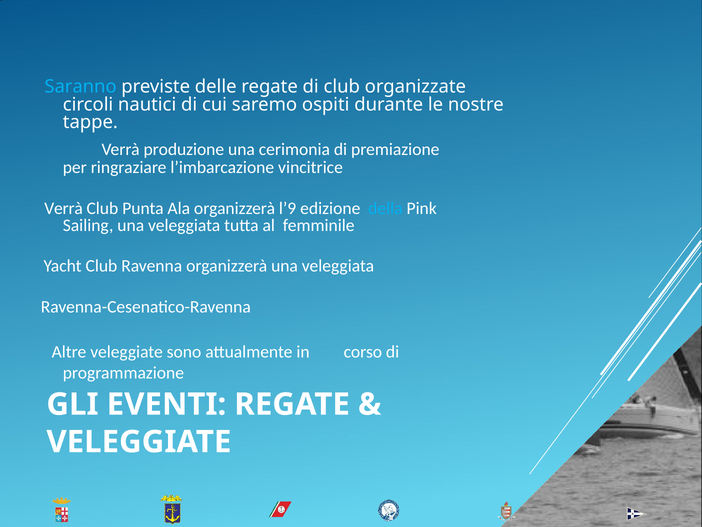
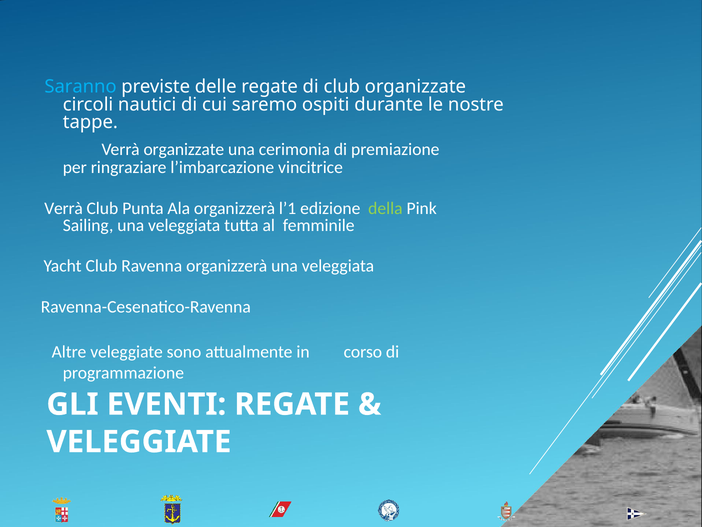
Verrà produzione: produzione -> organizzate
l’9: l’9 -> l’1
della colour: light blue -> light green
